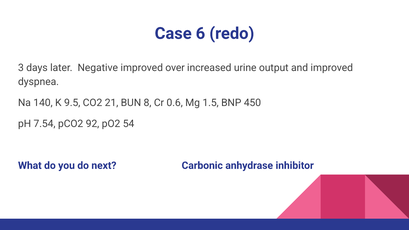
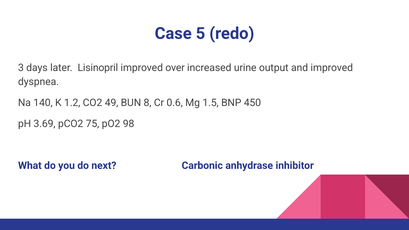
6: 6 -> 5
Negative: Negative -> Lisinopril
9.5: 9.5 -> 1.2
21: 21 -> 49
7.54: 7.54 -> 3.69
92: 92 -> 75
54: 54 -> 98
